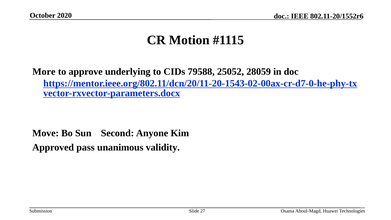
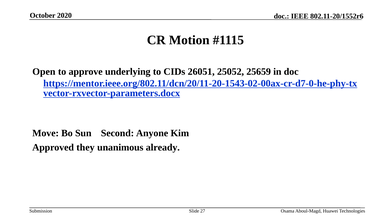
More: More -> Open
79588: 79588 -> 26051
28059: 28059 -> 25659
pass: pass -> they
validity: validity -> already
